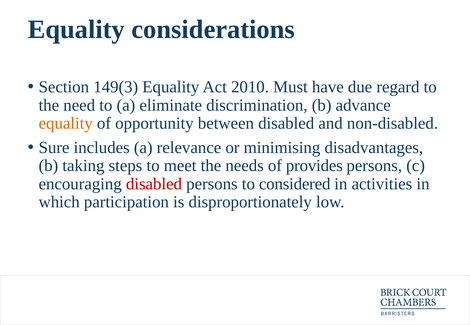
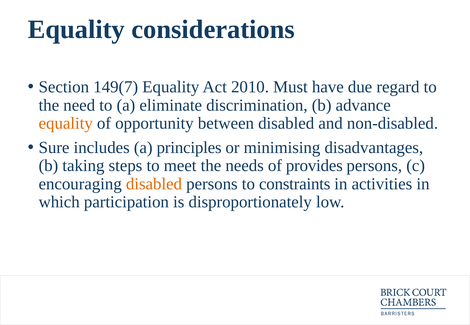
149(3: 149(3 -> 149(7
relevance: relevance -> principles
disabled at (154, 184) colour: red -> orange
considered: considered -> constraints
